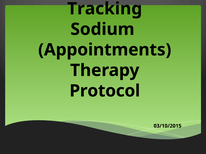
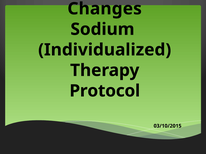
Tracking: Tracking -> Changes
Appointments: Appointments -> Individualized
